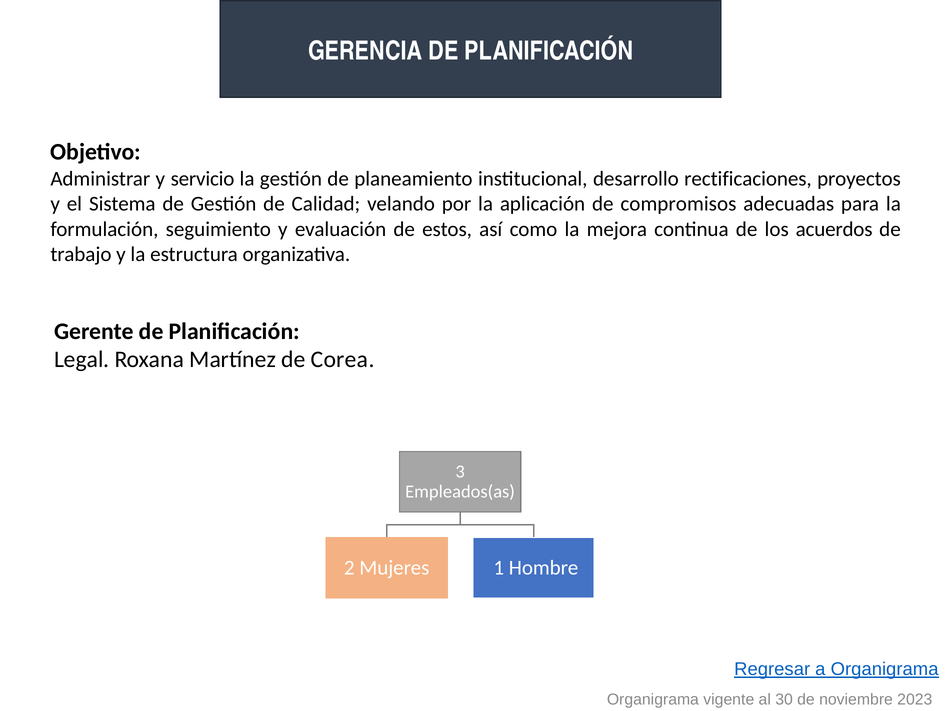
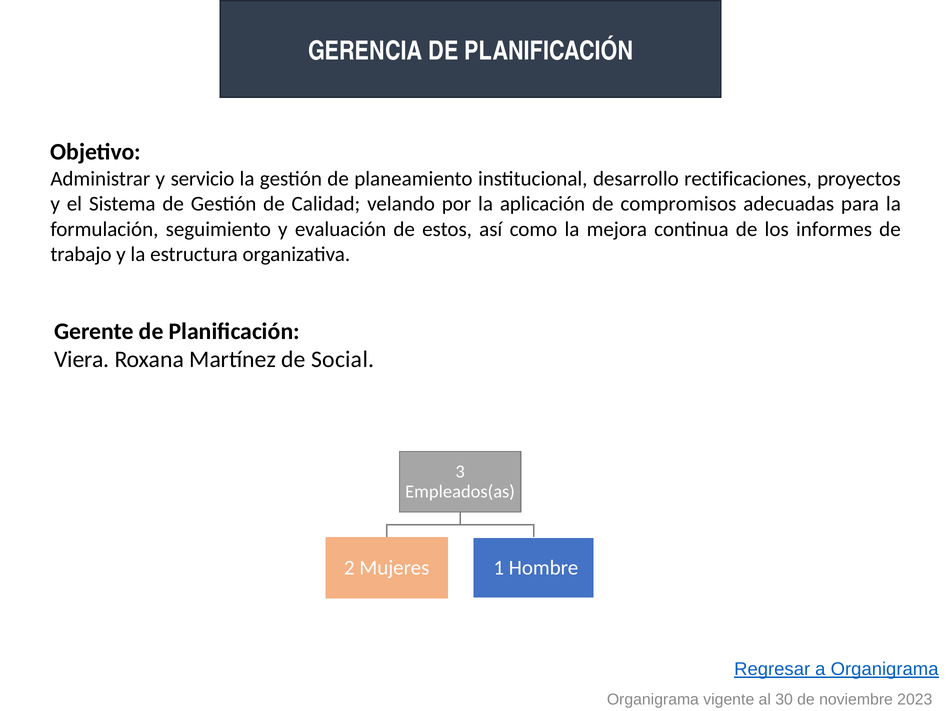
acuerdos: acuerdos -> informes
Legal: Legal -> Viera
Corea: Corea -> Social
